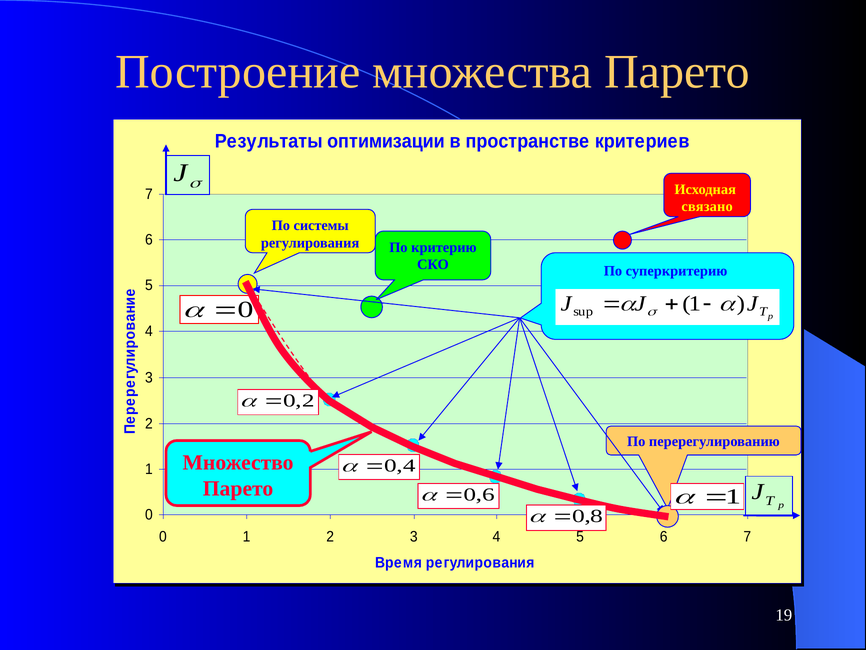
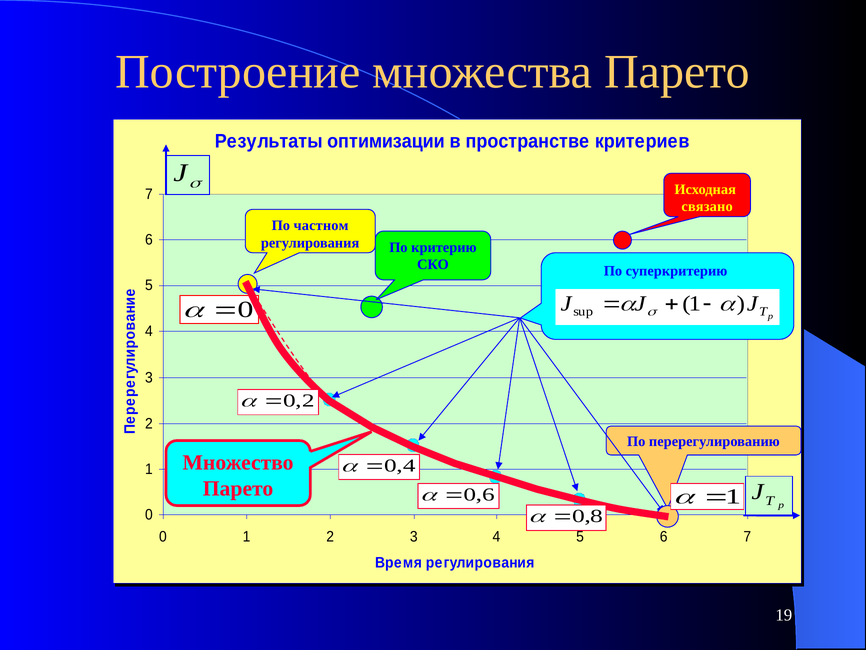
системы: системы -> частном
